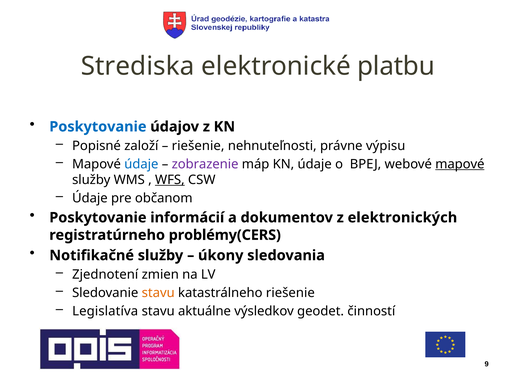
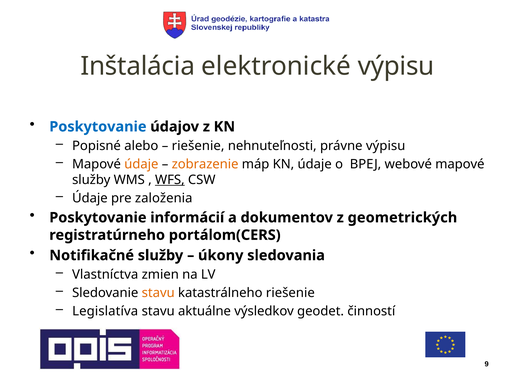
Strediska: Strediska -> Inštalácia
elektronické platbu: platbu -> výpisu
založí: založí -> alebo
údaje at (141, 164) colour: blue -> orange
zobrazenie colour: purple -> orange
mapové at (460, 164) underline: present -> none
občanom: občanom -> založenia
elektronických: elektronických -> geometrických
problémy(CERS: problémy(CERS -> portálom(CERS
Zjednotení: Zjednotení -> Vlastníctva
